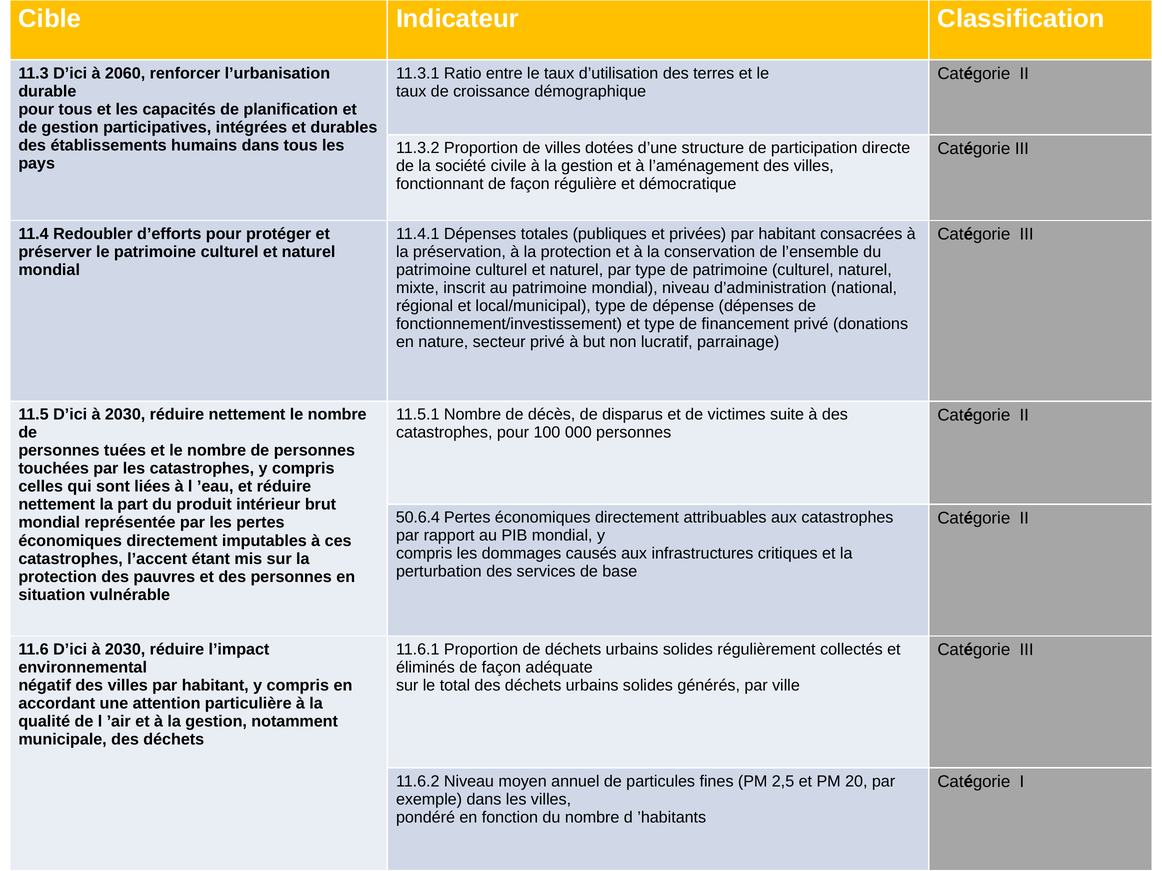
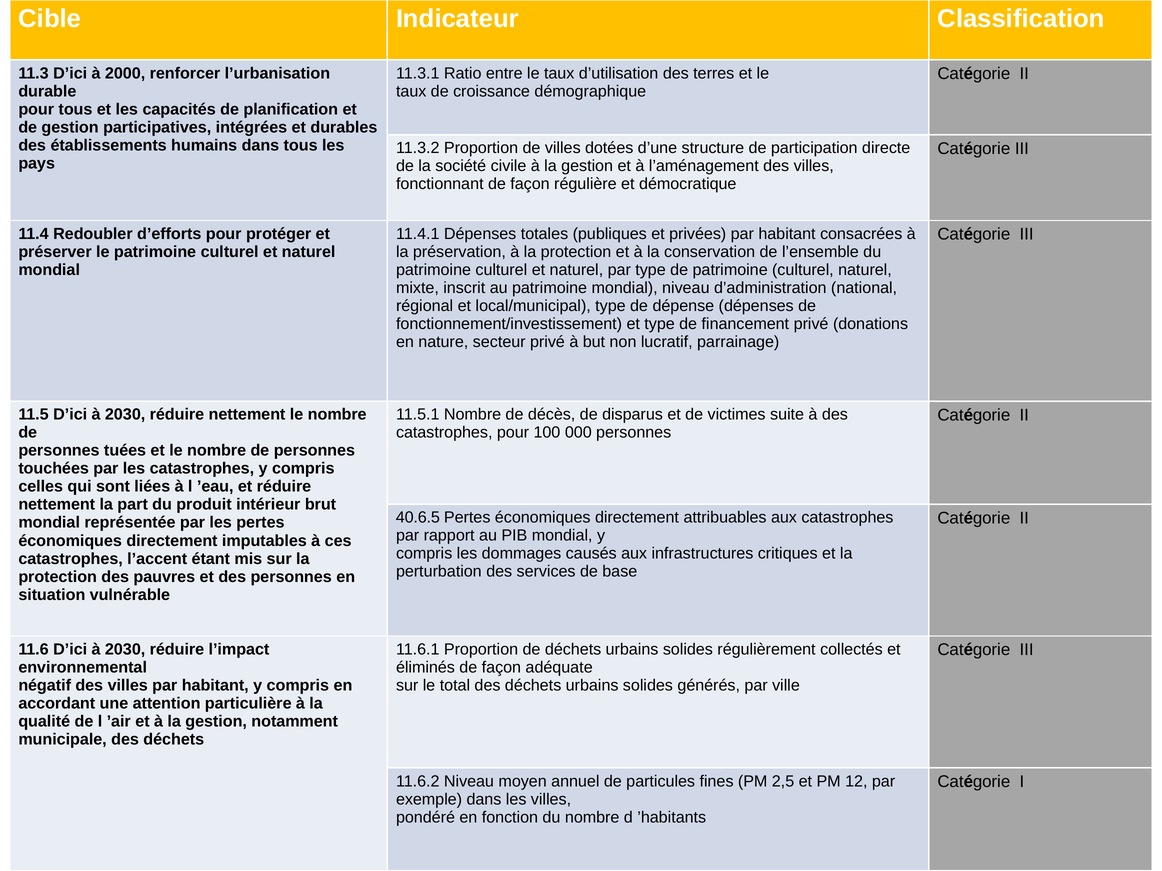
2060: 2060 -> 2000
50.6.4: 50.6.4 -> 40.6.5
20: 20 -> 12
